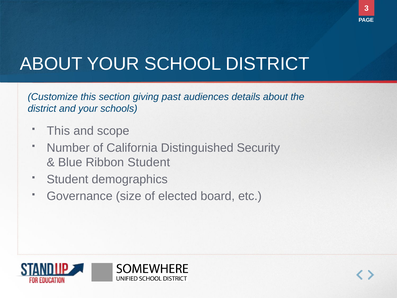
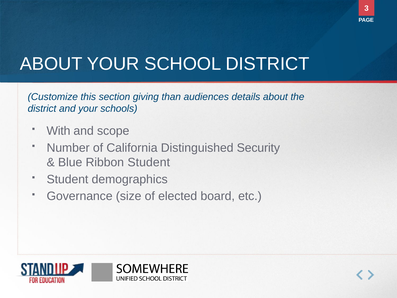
past: past -> than
This at (58, 131): This -> With
